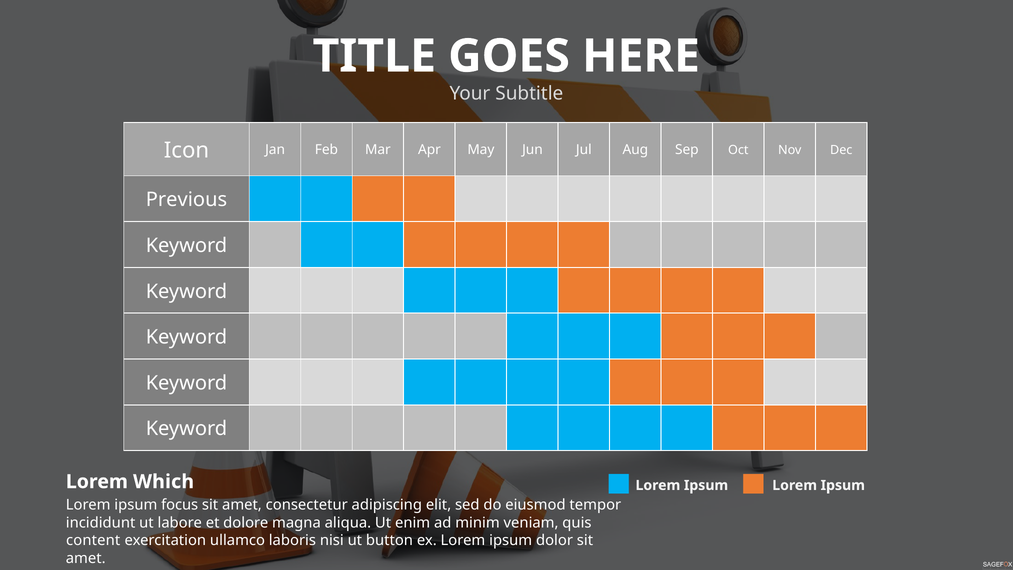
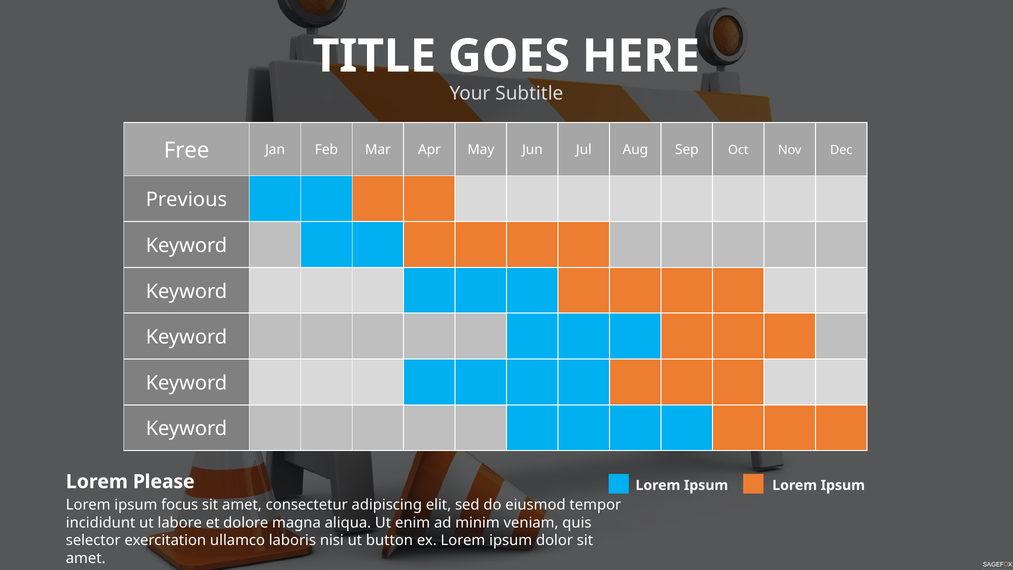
Icon: Icon -> Free
Which: Which -> Please
content: content -> selector
